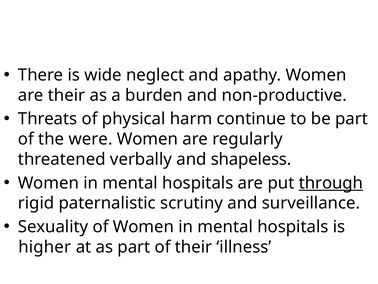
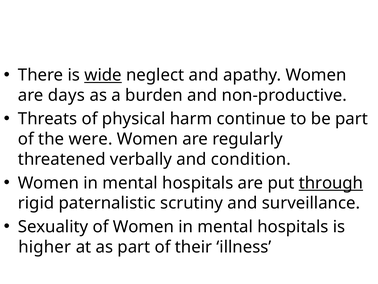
wide underline: none -> present
are their: their -> days
shapeless: shapeless -> condition
